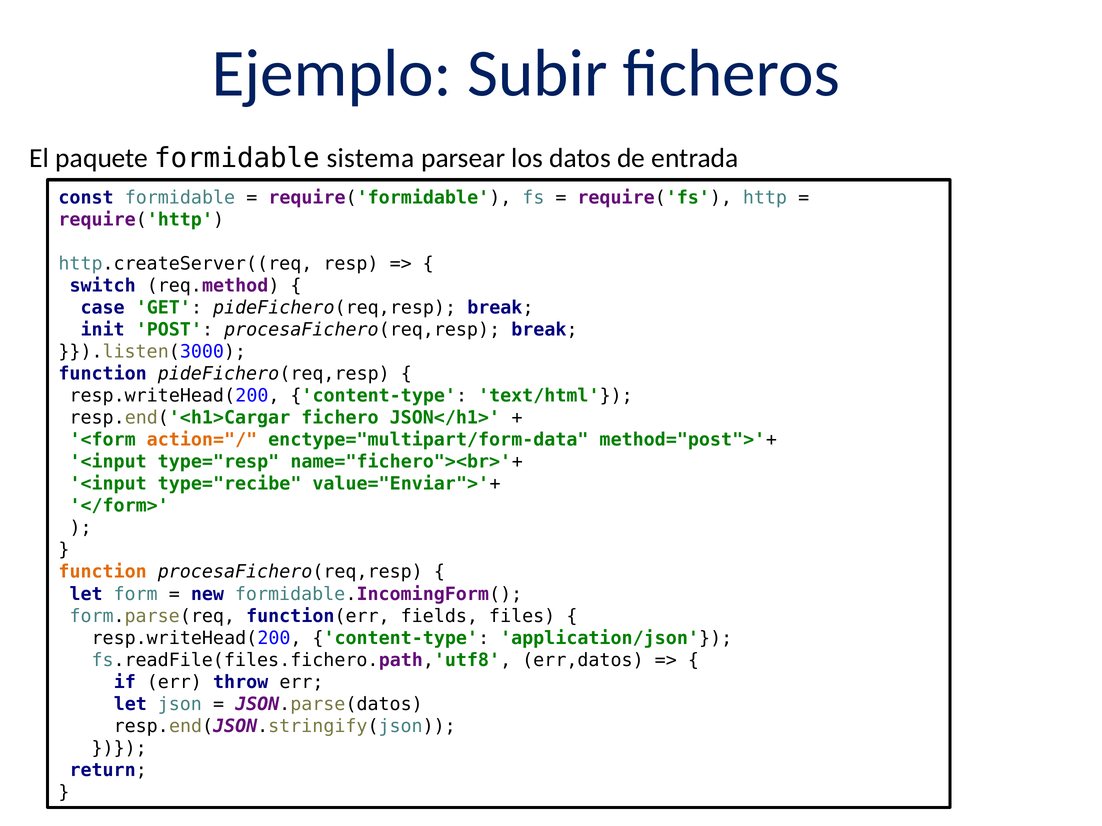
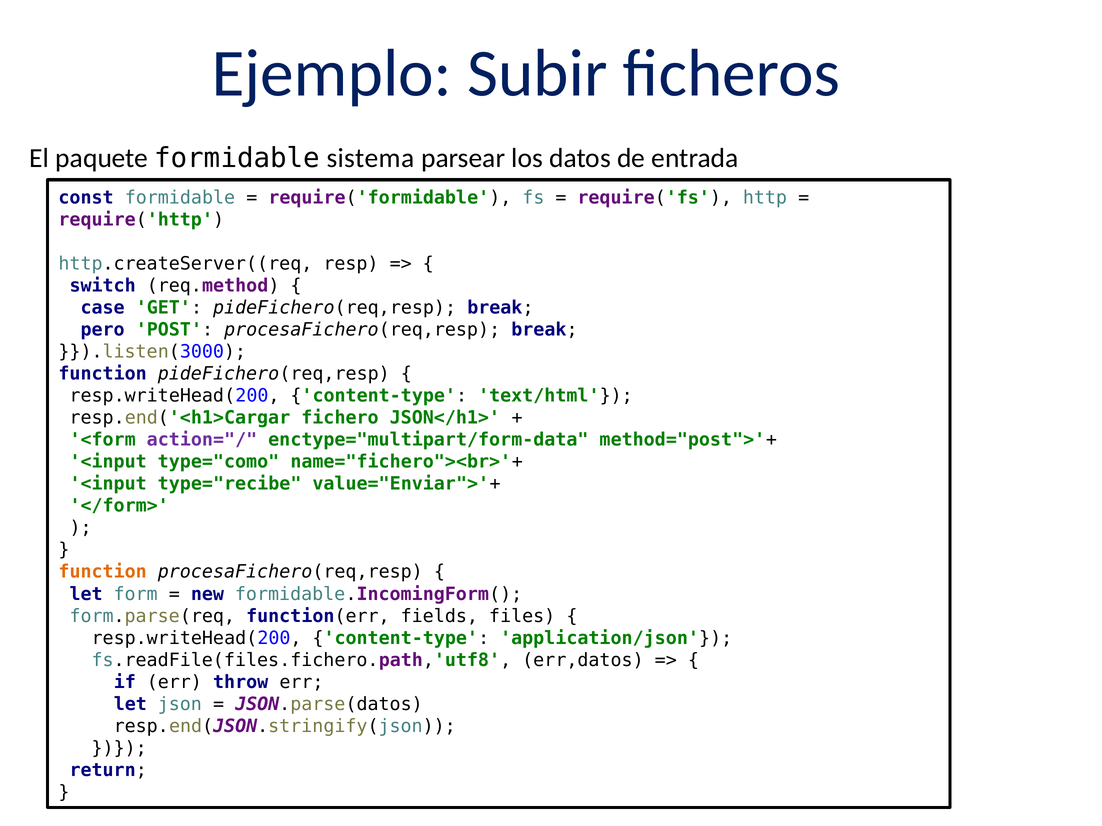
init: init -> pero
action="/ colour: orange -> purple
type="resp: type="resp -> type="como
